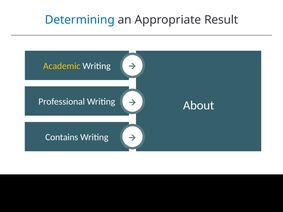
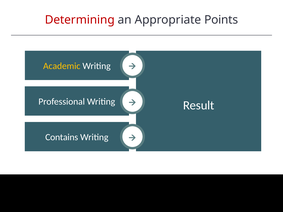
Determining colour: blue -> red
Result: Result -> Points
About: About -> Result
